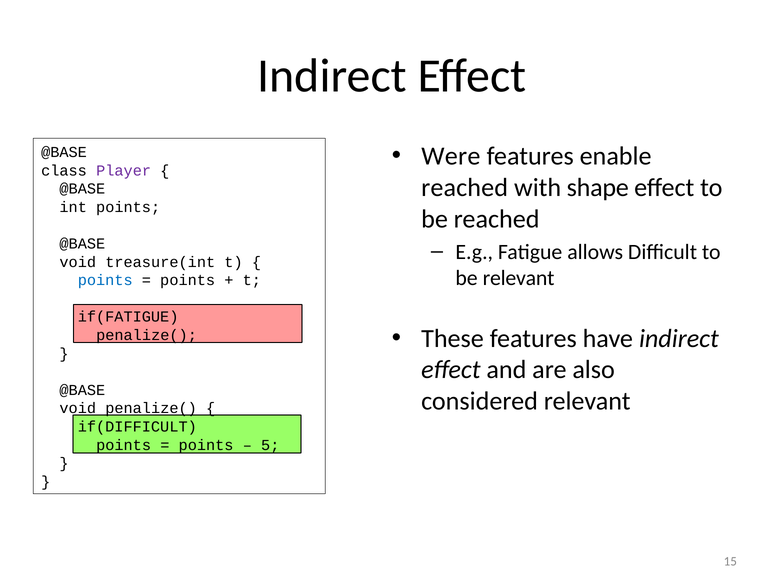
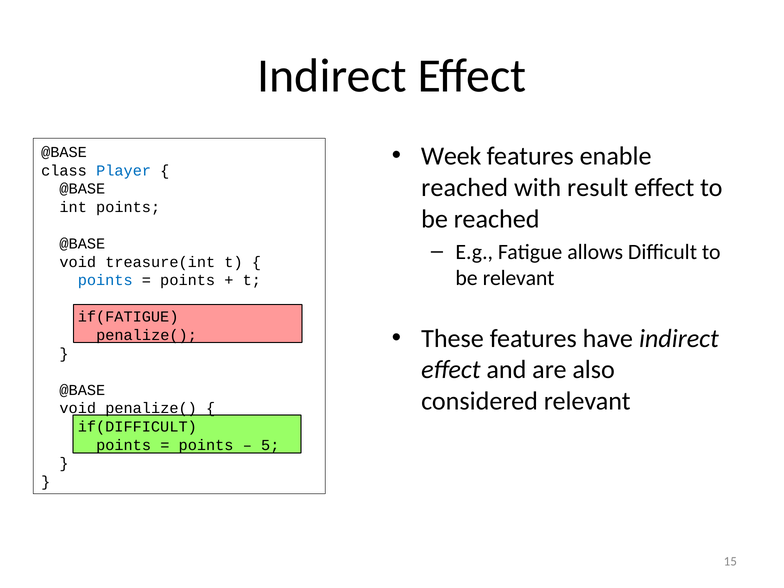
Were: Were -> Week
Player colour: purple -> blue
shape: shape -> result
